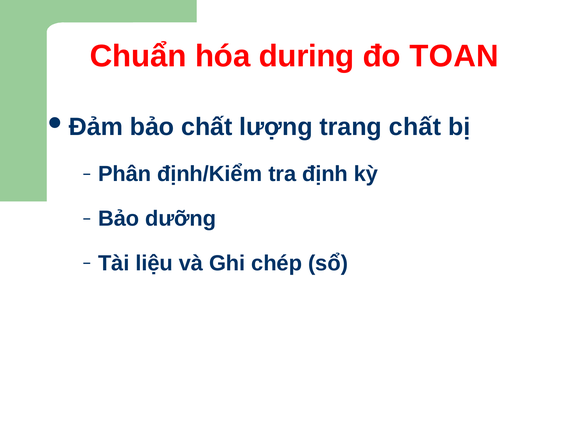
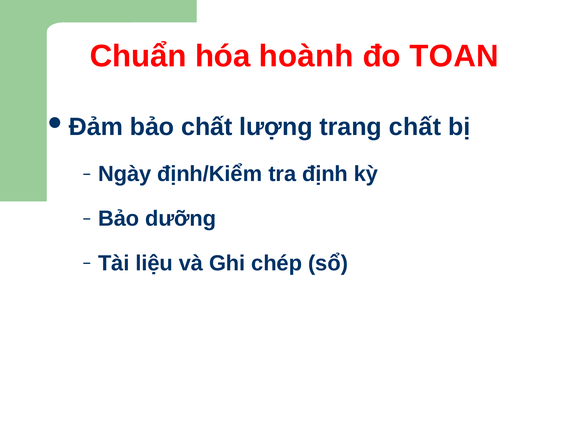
during: during -> hoành
Phân: Phân -> Ngày
